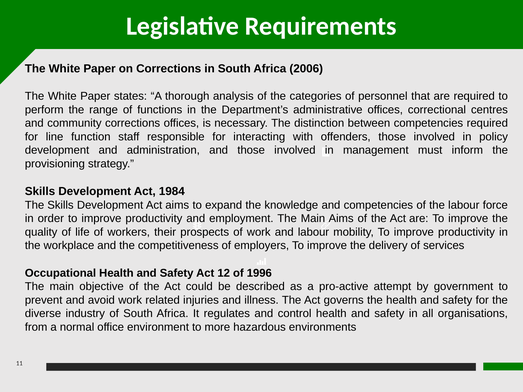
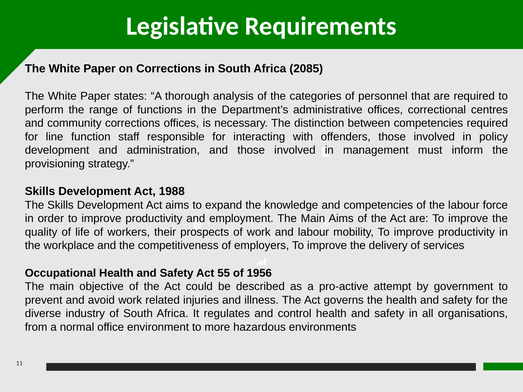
2006: 2006 -> 2085
1984: 1984 -> 1988
12: 12 -> 55
1996: 1996 -> 1956
